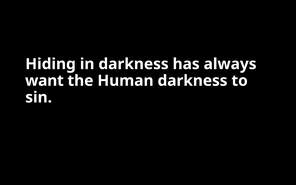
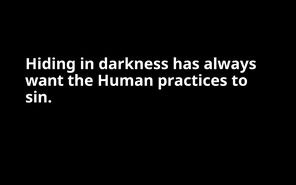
Human darkness: darkness -> practices
